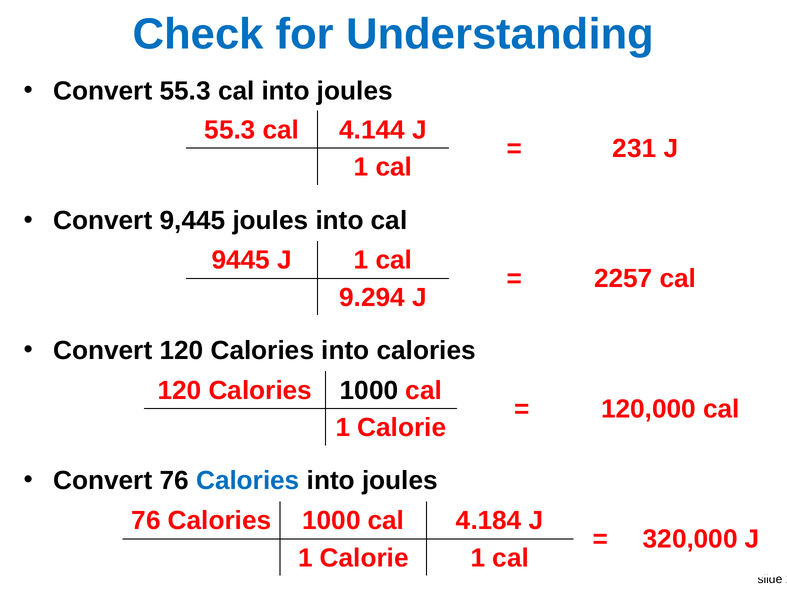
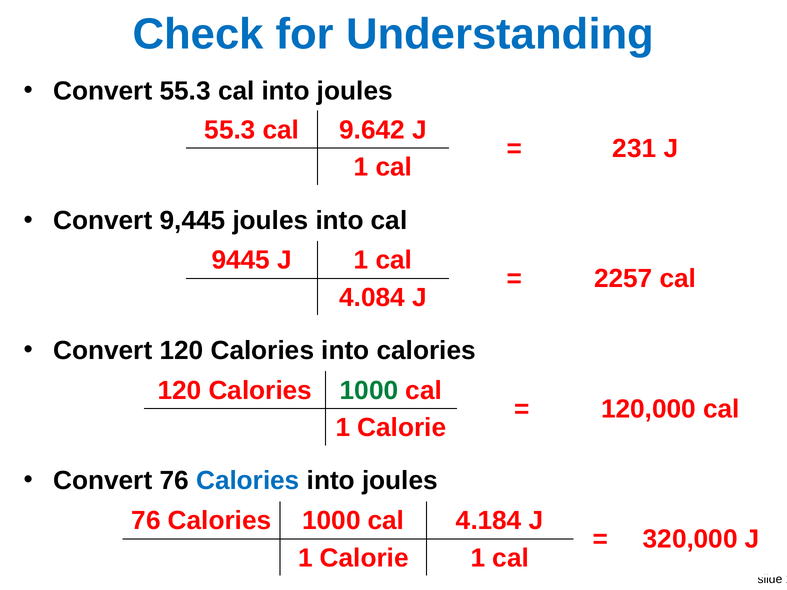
4.144: 4.144 -> 9.642
9.294: 9.294 -> 4.084
1000 at (369, 391) colour: black -> green
